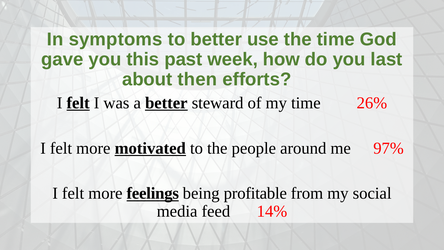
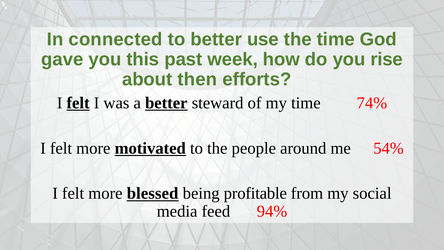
symptoms: symptoms -> connected
last: last -> rise
26%: 26% -> 74%
97%: 97% -> 54%
feelings: feelings -> blessed
14%: 14% -> 94%
